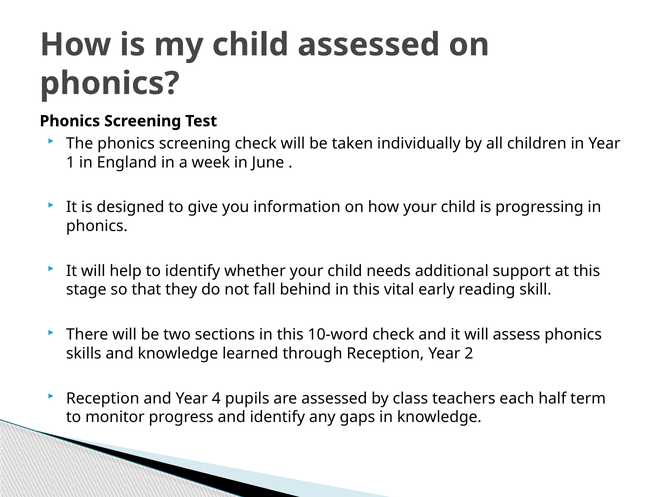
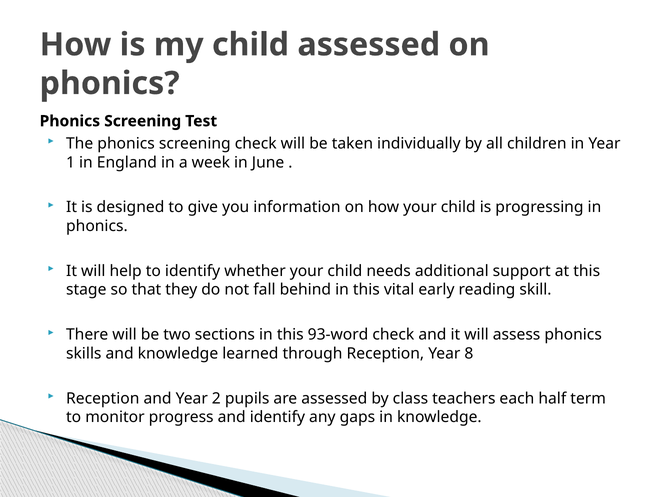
10-word: 10-word -> 93-word
2: 2 -> 8
4: 4 -> 2
